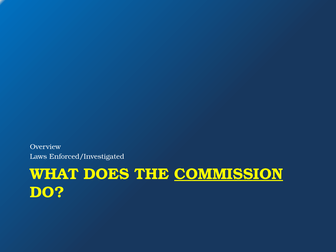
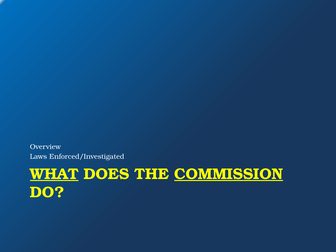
WHAT underline: none -> present
